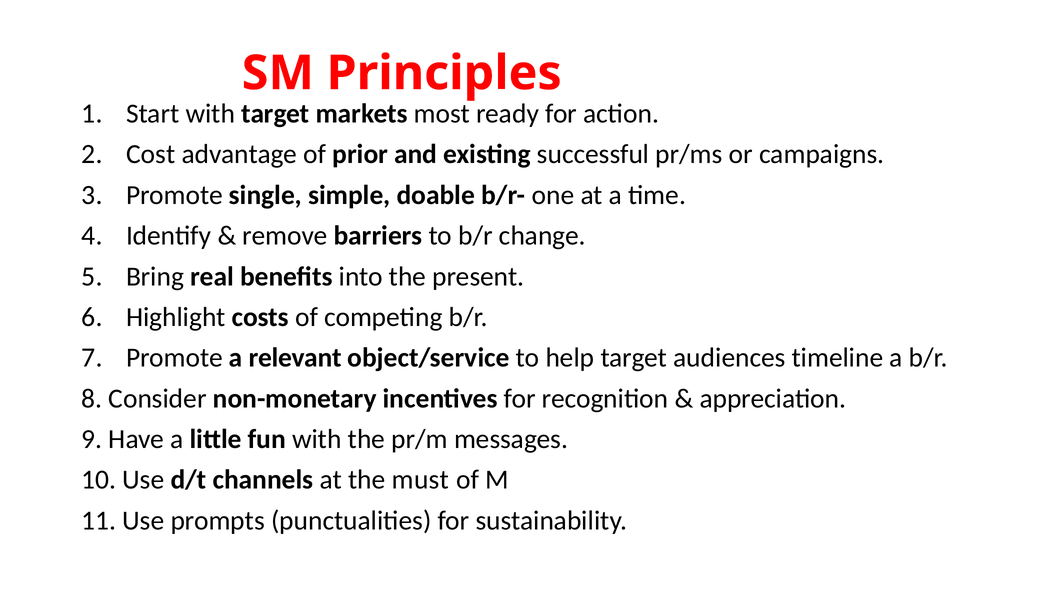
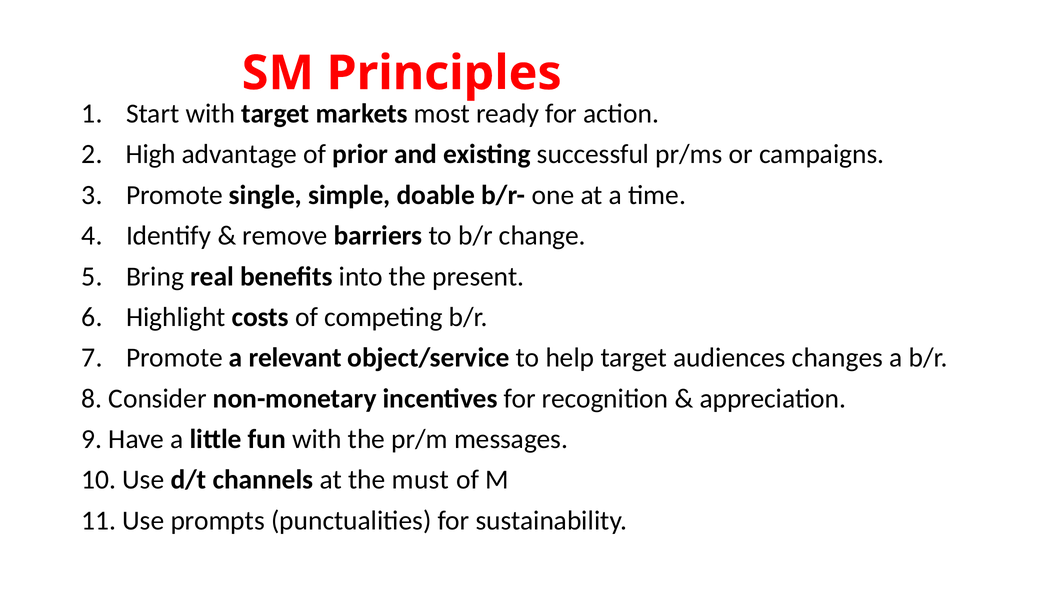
Cost: Cost -> High
timeline: timeline -> changes
